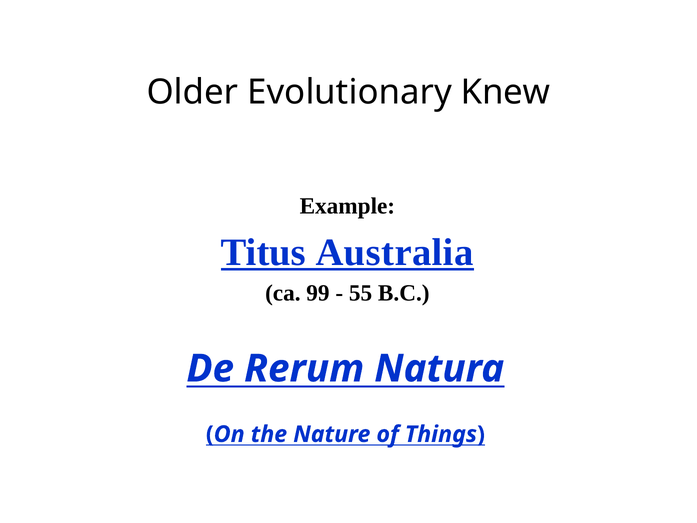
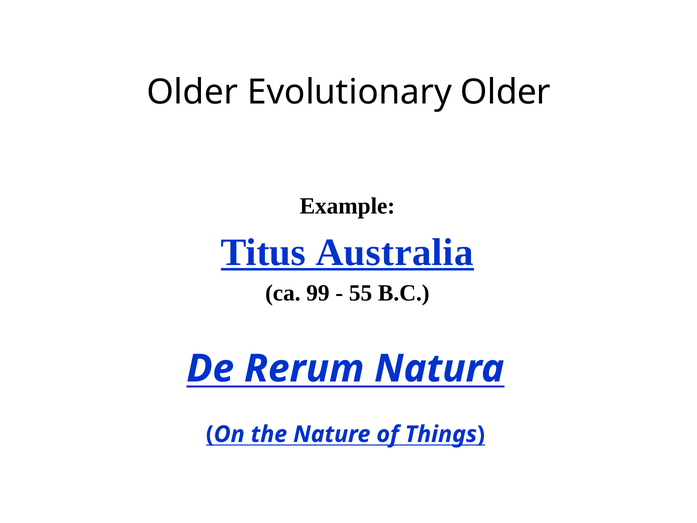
Evolutionary Knew: Knew -> Older
